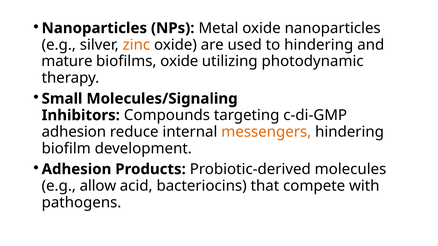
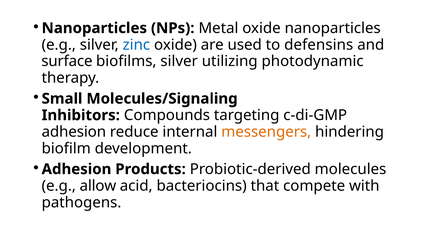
zinc colour: orange -> blue
to hindering: hindering -> defensins
mature: mature -> surface
biofilms oxide: oxide -> silver
